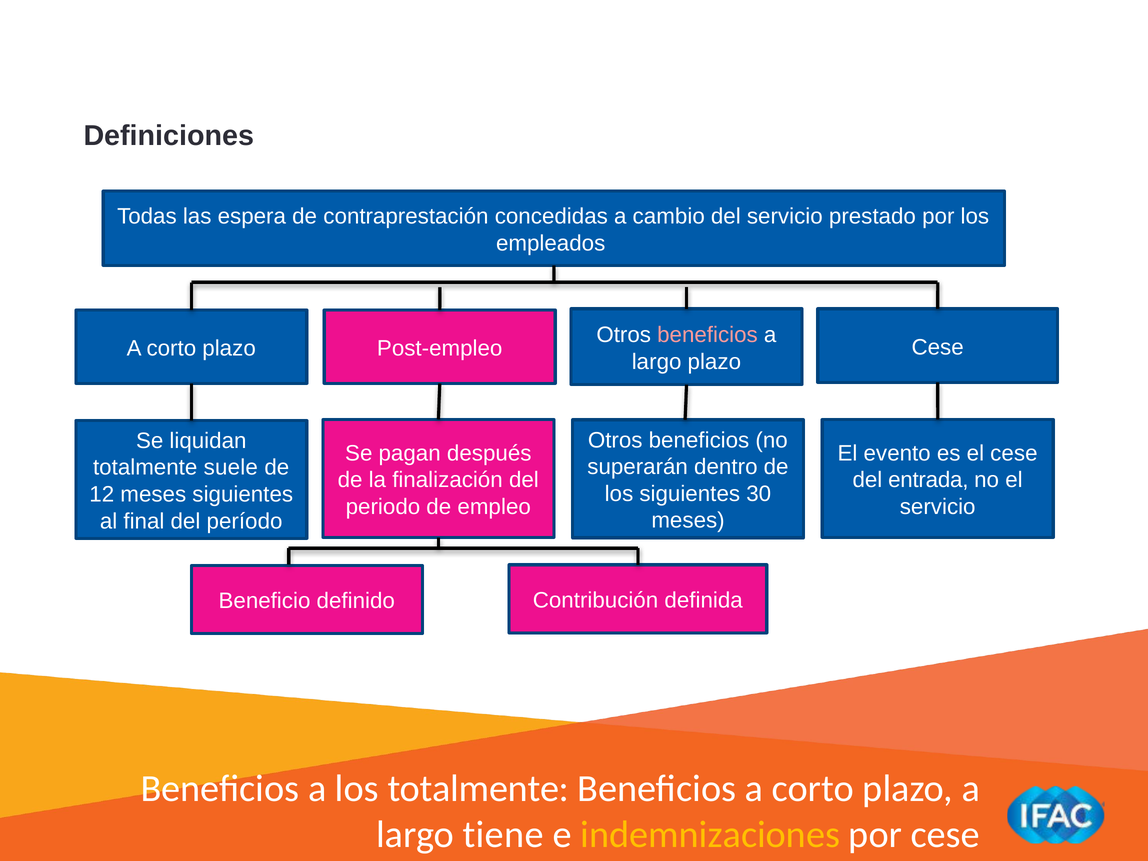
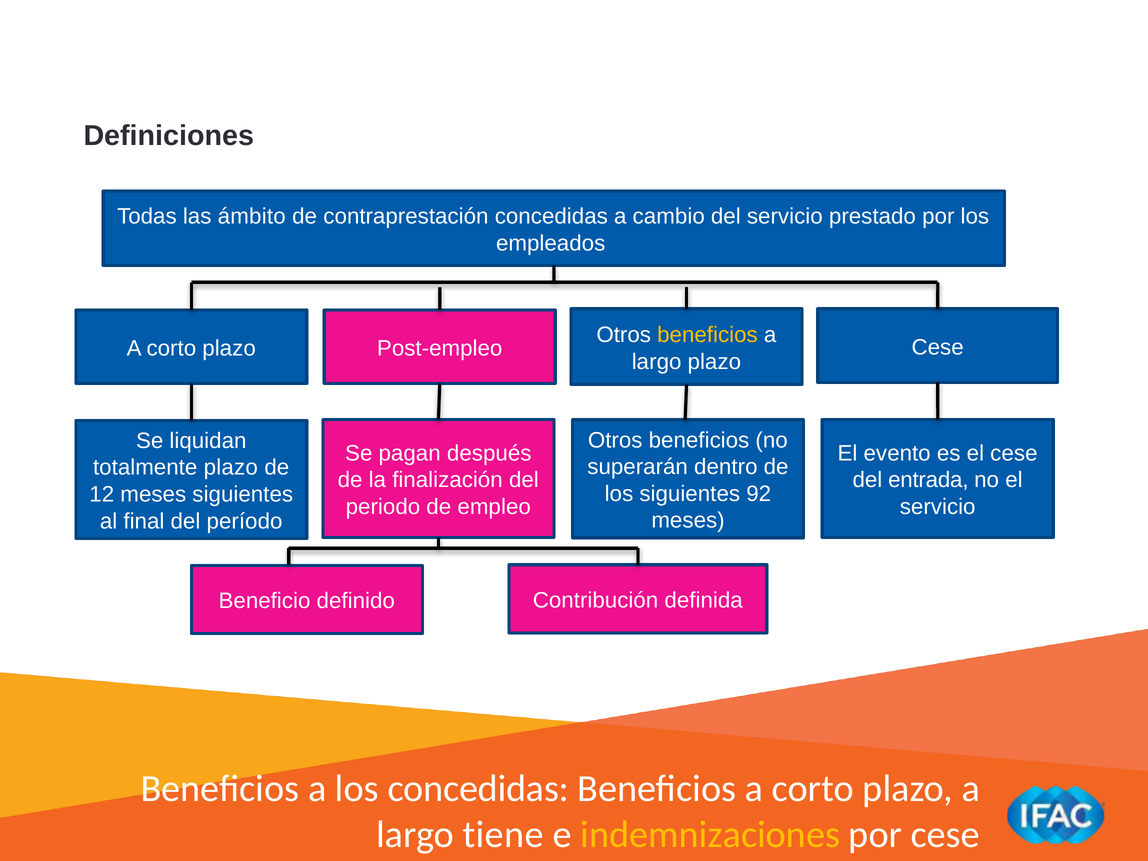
espera: espera -> ámbito
beneficios at (707, 335) colour: pink -> yellow
totalmente suele: suele -> plazo
30: 30 -> 92
los totalmente: totalmente -> concedidas
